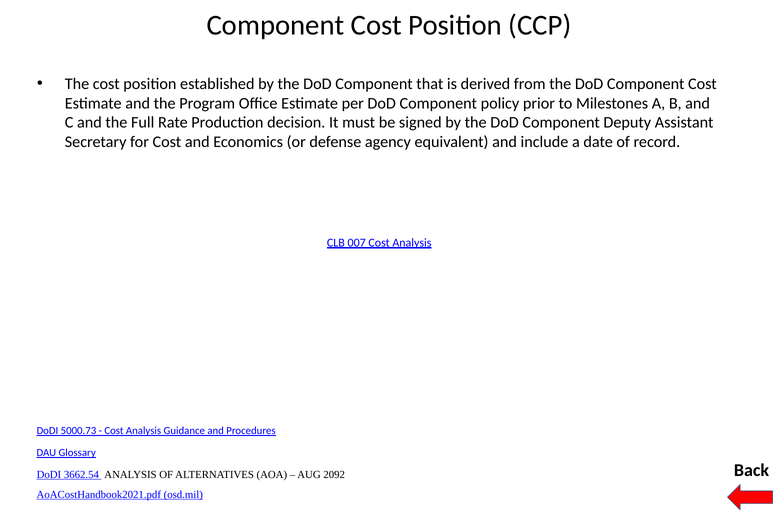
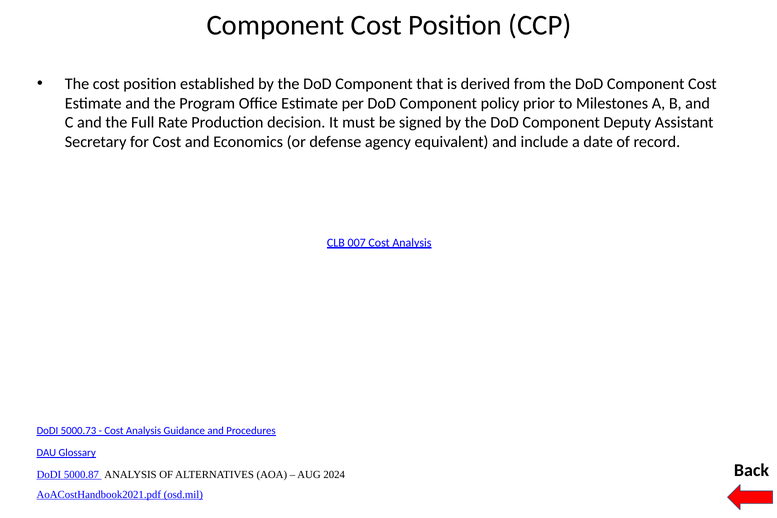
3662.54: 3662.54 -> 5000.87
2092: 2092 -> 2024
